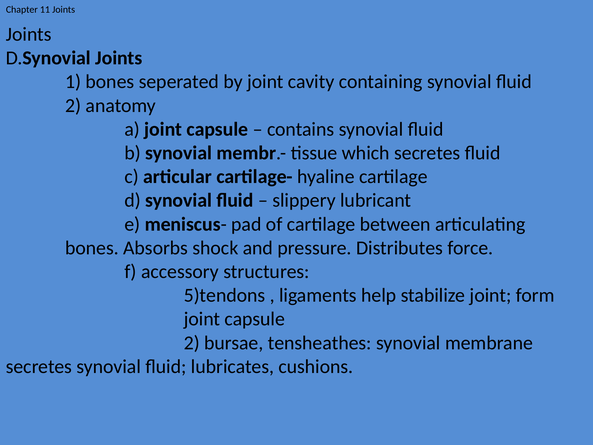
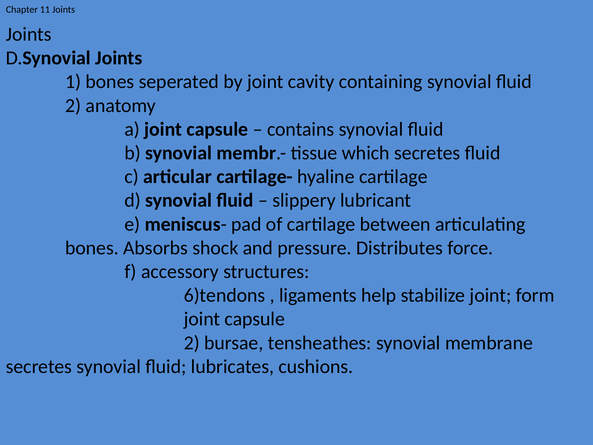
5)tendons: 5)tendons -> 6)tendons
